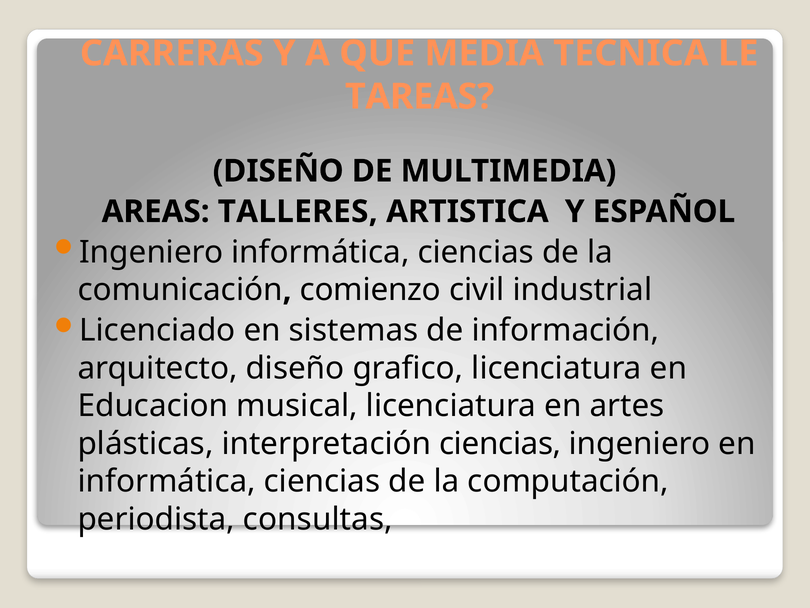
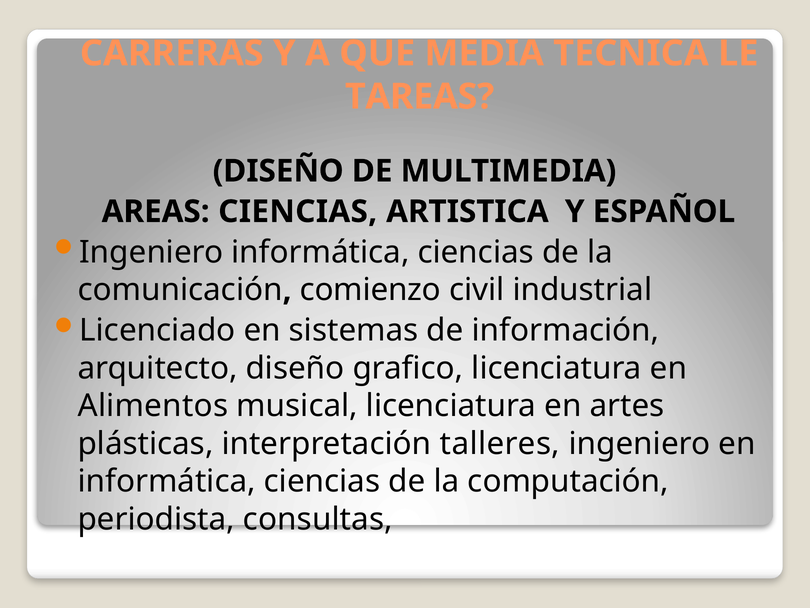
AREAS TALLERES: TALLERES -> CIENCIAS
Educacion: Educacion -> Alimentos
interpretación ciencias: ciencias -> talleres
